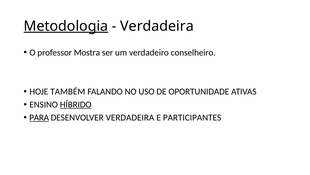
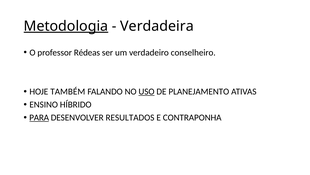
Mostra: Mostra -> Rédeas
USO underline: none -> present
OPORTUNIDADE: OPORTUNIDADE -> PLANEJAMENTO
HÍBRIDO underline: present -> none
DESENVOLVER VERDADEIRA: VERDADEIRA -> RESULTADOS
PARTICIPANTES: PARTICIPANTES -> CONTRAPONHA
